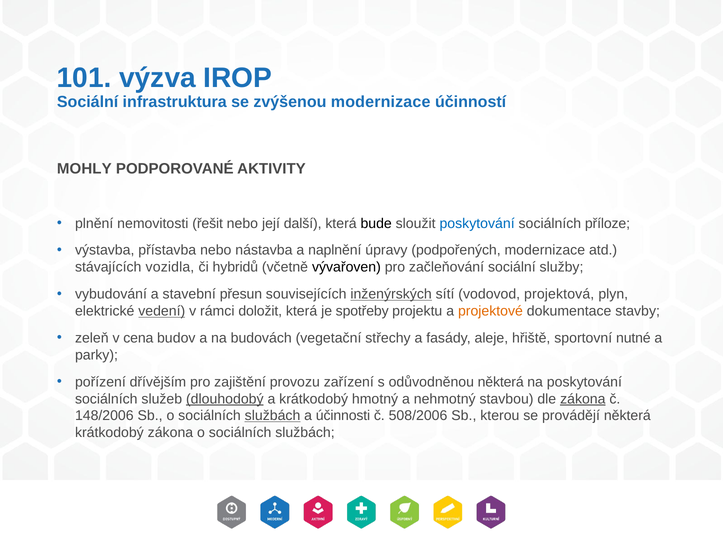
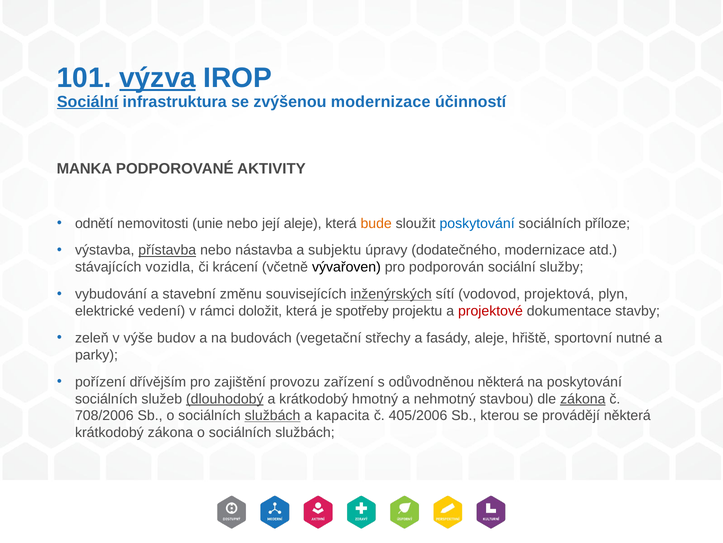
výzva underline: none -> present
Sociální at (88, 102) underline: none -> present
MOHLY: MOHLY -> MANKA
plnění: plnění -> odnětí
řešit: řešit -> unie
její další: další -> aleje
bude colour: black -> orange
přístavba underline: none -> present
naplnění: naplnění -> subjektu
podpořených: podpořených -> dodatečného
hybridů: hybridů -> krácení
začleňování: začleňování -> podporován
přesun: přesun -> změnu
vedení underline: present -> none
projektové colour: orange -> red
cena: cena -> výše
148/2006: 148/2006 -> 708/2006
účinnosti: účinnosti -> kapacita
508/2006: 508/2006 -> 405/2006
